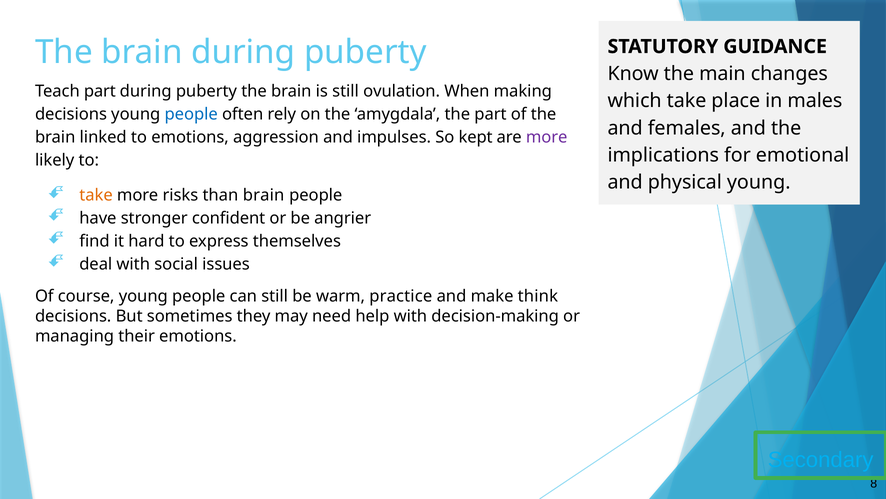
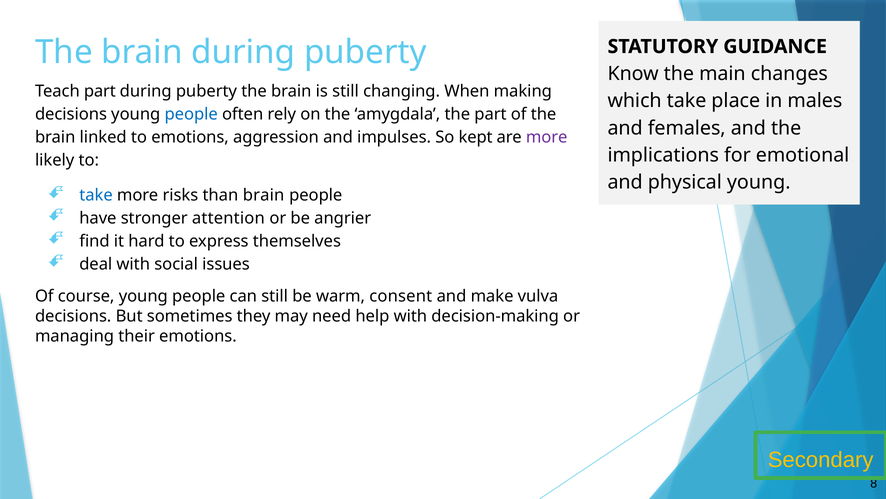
ovulation: ovulation -> changing
take at (96, 195) colour: orange -> blue
confident: confident -> attention
practice: practice -> consent
think: think -> vulva
Secondary colour: light blue -> yellow
